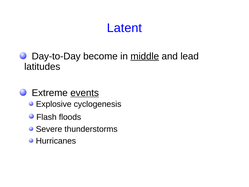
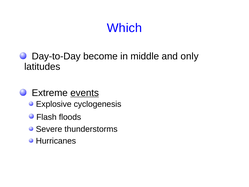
Latent: Latent -> Which
middle underline: present -> none
lead: lead -> only
